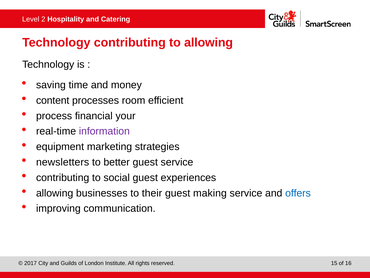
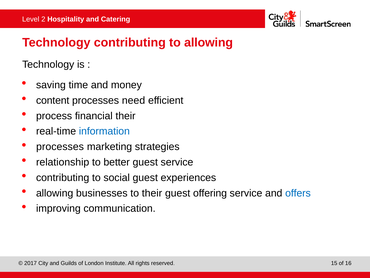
room: room -> need
financial your: your -> their
information colour: purple -> blue
equipment at (60, 147): equipment -> processes
newsletters: newsletters -> relationship
making: making -> offering
